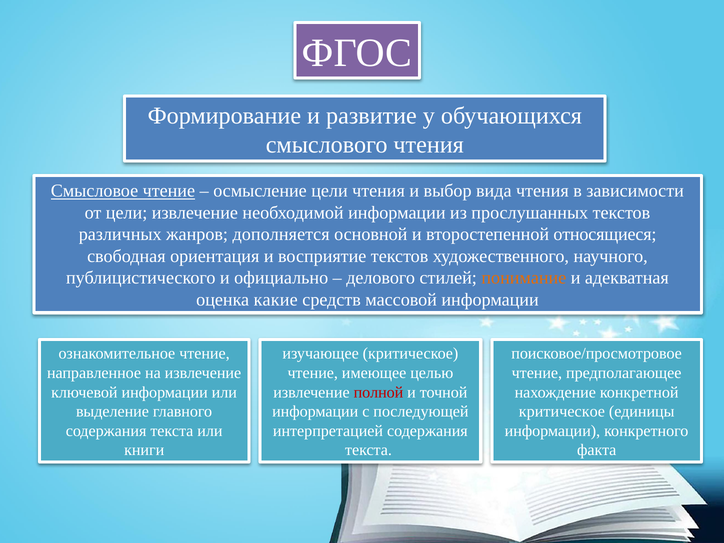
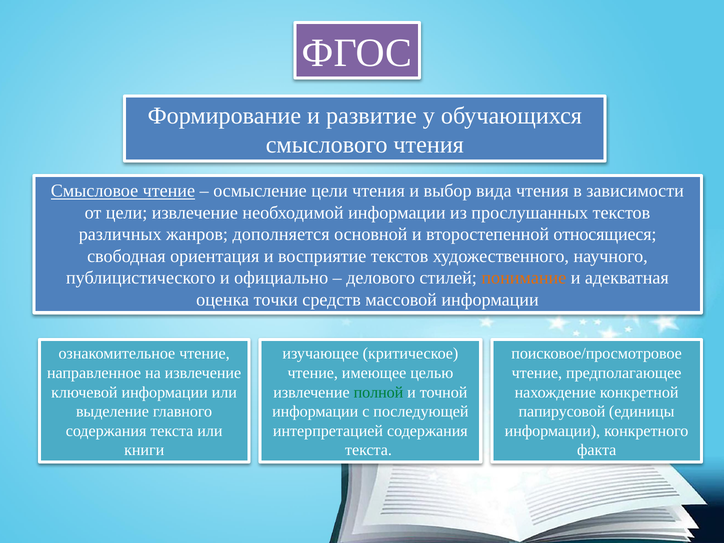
какие: какие -> точки
полной colour: red -> green
критическое at (562, 412): критическое -> папирусовой
